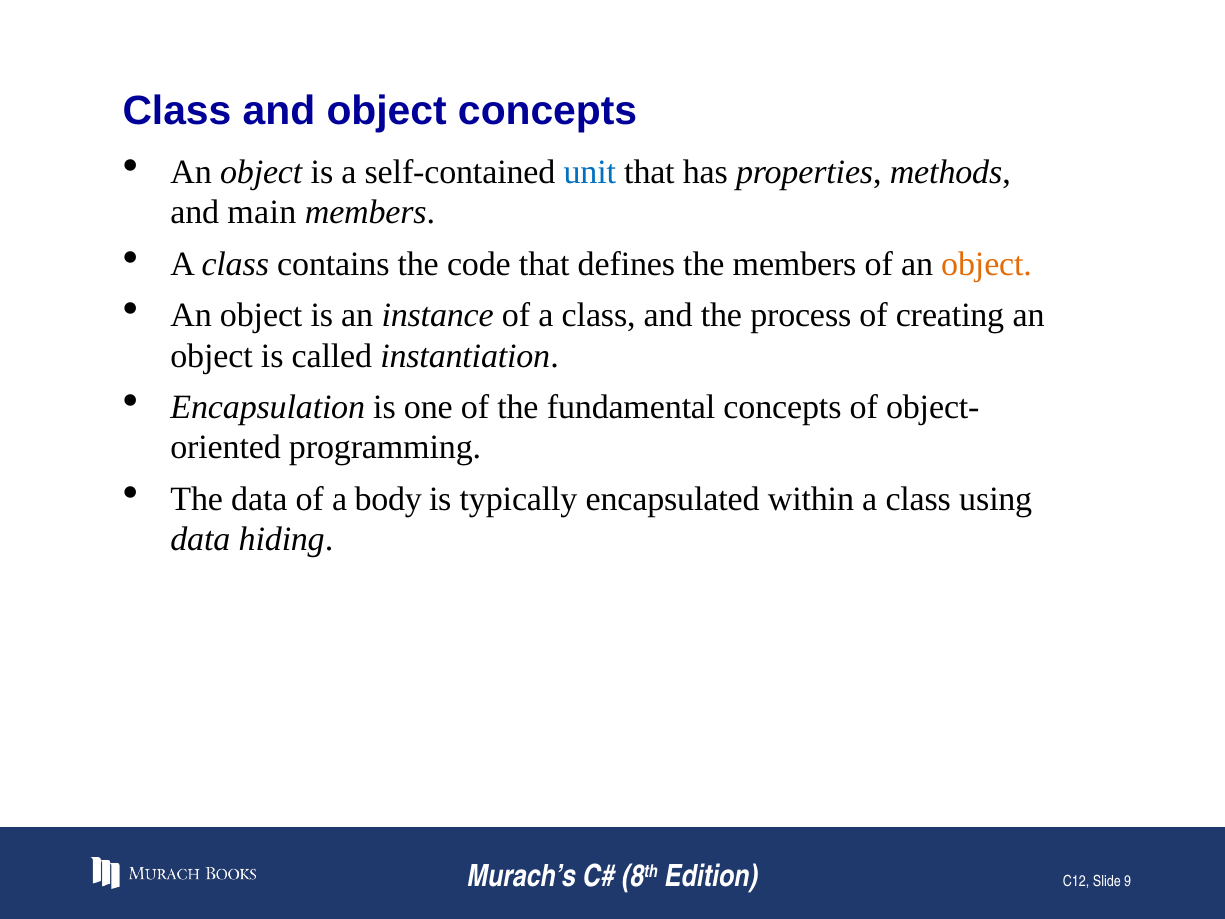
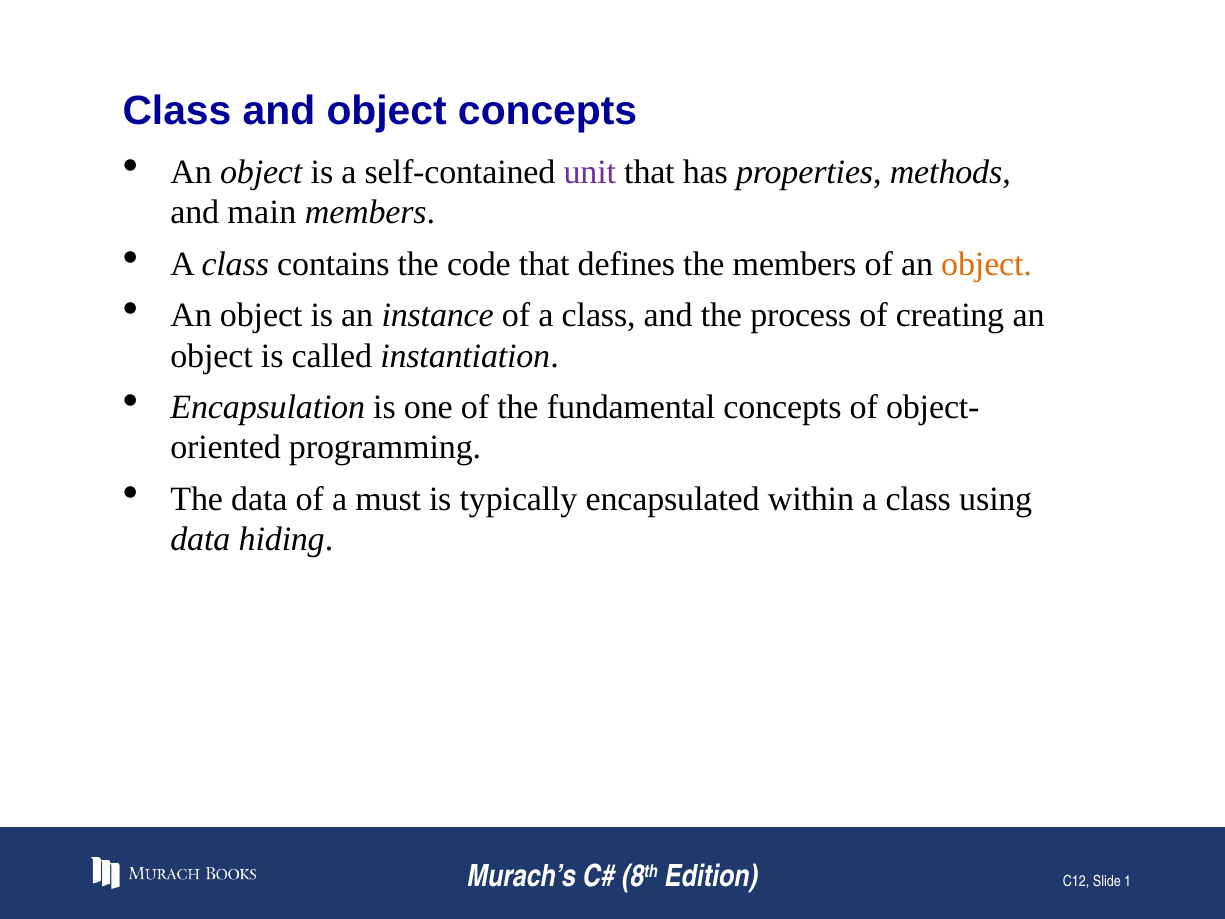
unit colour: blue -> purple
body: body -> must
9: 9 -> 1
